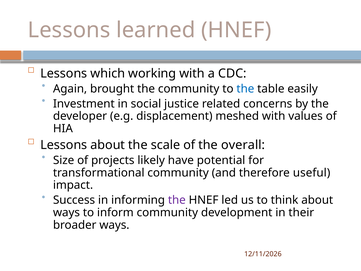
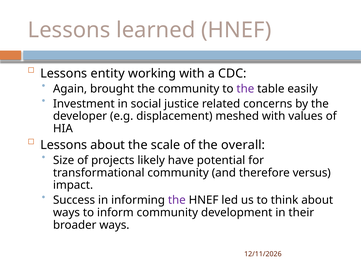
which: which -> entity
the at (245, 89) colour: blue -> purple
useful: useful -> versus
